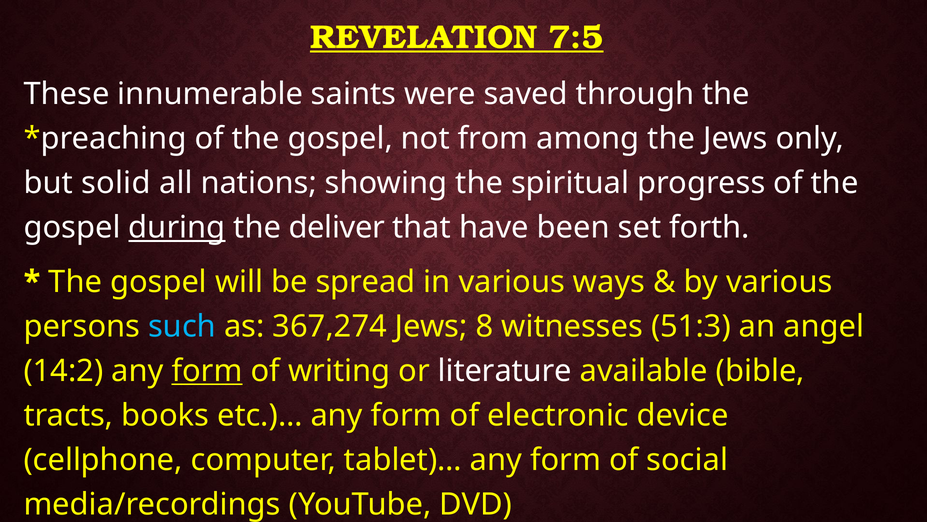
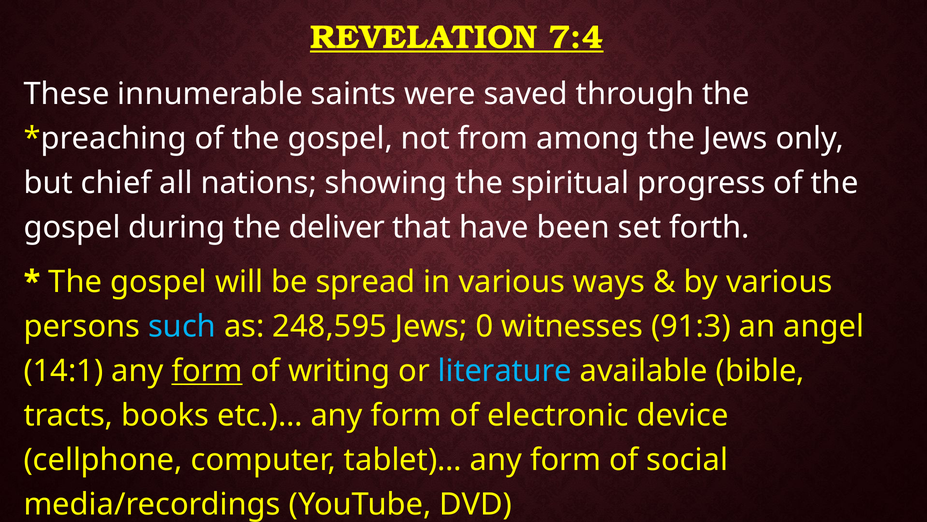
7:5: 7:5 -> 7:4
solid: solid -> chief
during underline: present -> none
367,274: 367,274 -> 248,595
8: 8 -> 0
51:3: 51:3 -> 91:3
14:2: 14:2 -> 14:1
literature colour: white -> light blue
